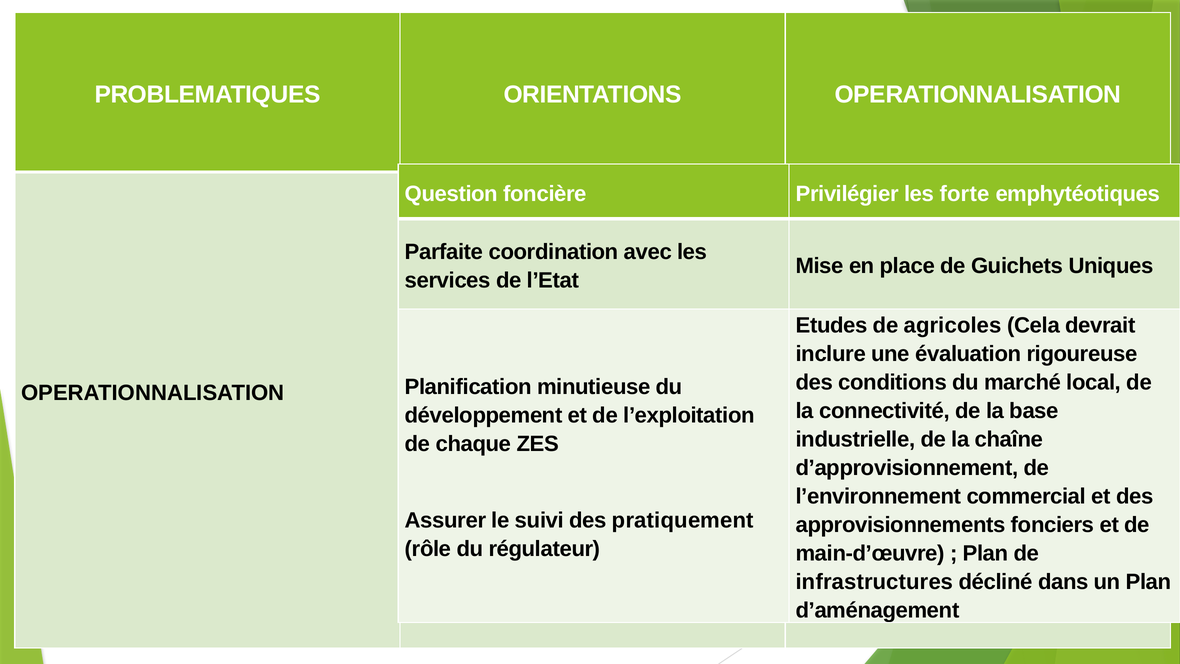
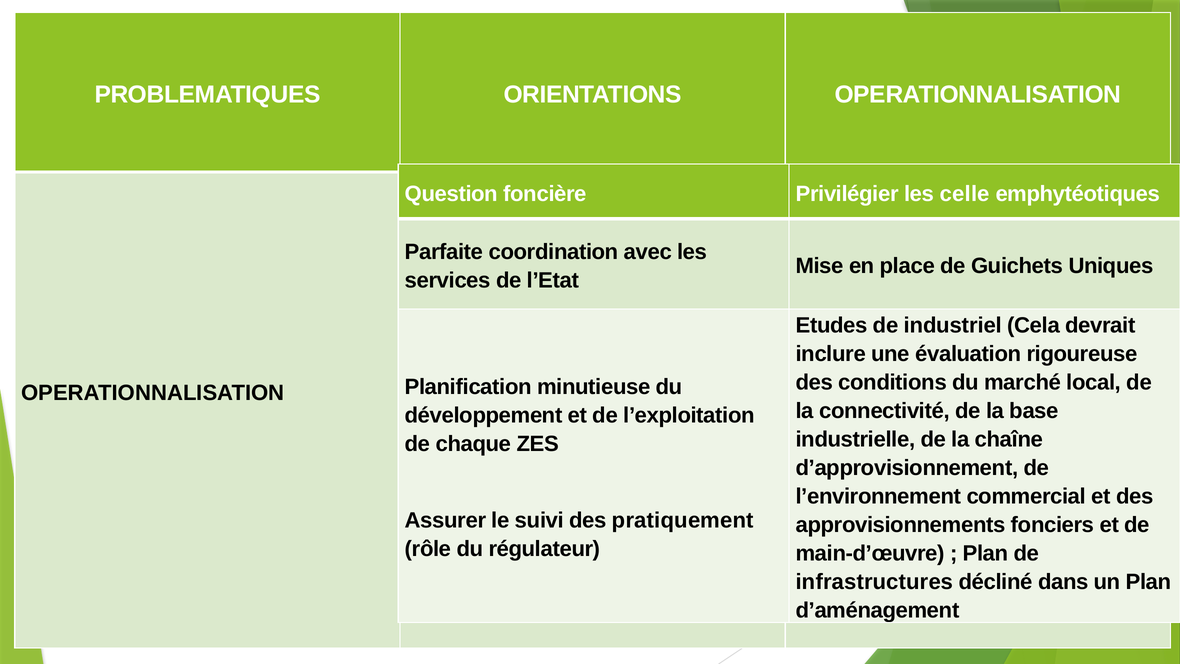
forte: forte -> celle
agricoles: agricoles -> industriel
